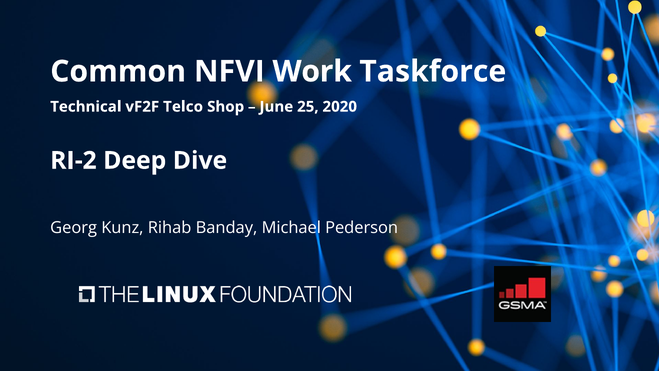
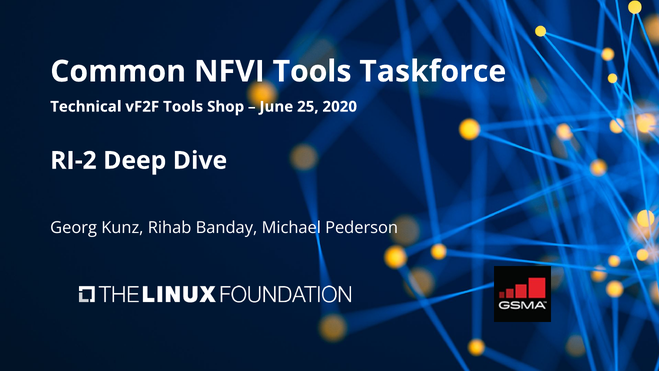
NFVI Work: Work -> Tools
vF2F Telco: Telco -> Tools
